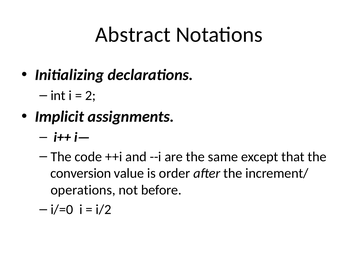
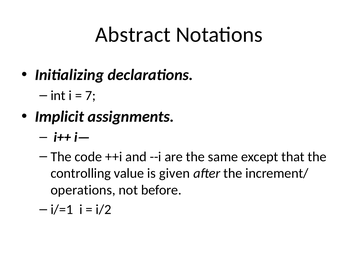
2: 2 -> 7
conversion: conversion -> controlling
order: order -> given
i/=0: i/=0 -> i/=1
